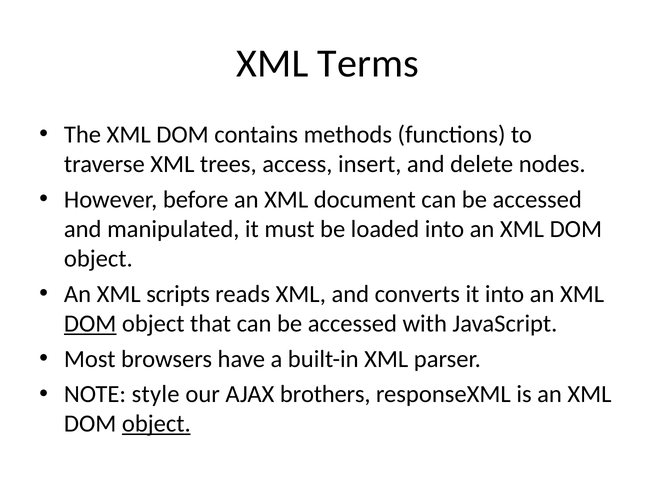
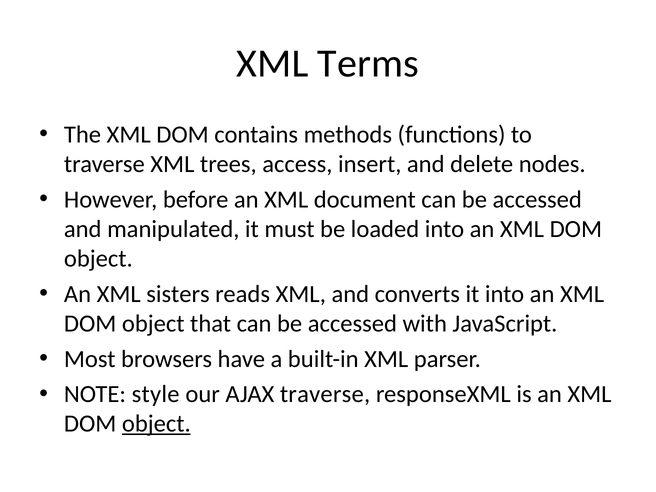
scripts: scripts -> sisters
DOM at (90, 324) underline: present -> none
AJAX brothers: brothers -> traverse
